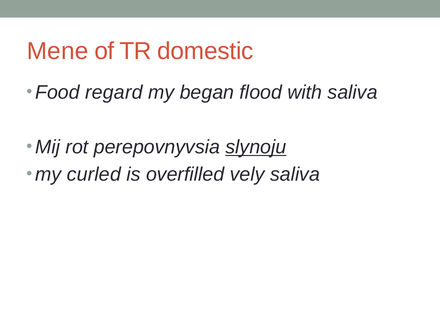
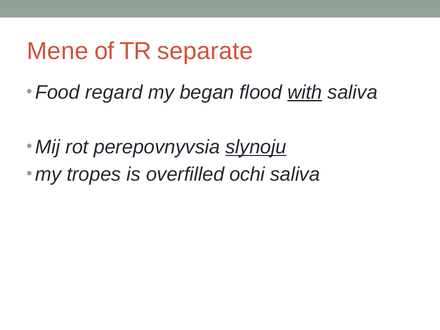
domestic: domestic -> separate
with underline: none -> present
curled: curled -> tropes
vely: vely -> ochi
